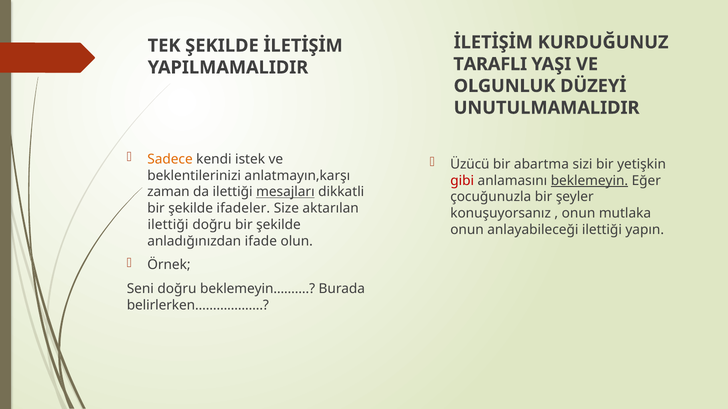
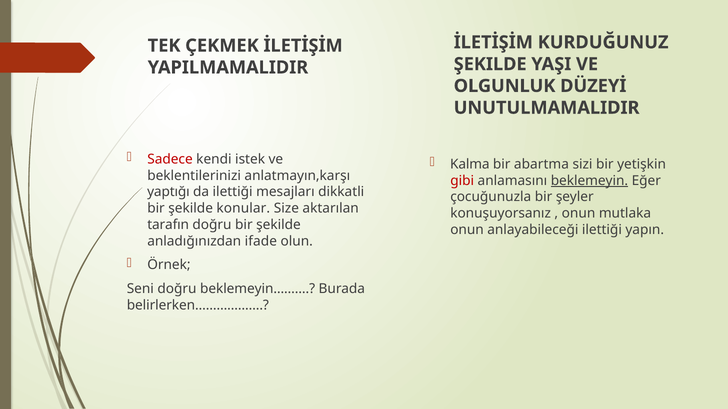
TEK ŞEKILDE: ŞEKILDE -> ÇEKMEK
TARAFLI at (490, 64): TARAFLI -> ŞEKILDE
Sadece colour: orange -> red
Üzücü: Üzücü -> Kalma
zaman: zaman -> yaptığı
mesajları underline: present -> none
ifadeler: ifadeler -> konular
ilettiği at (168, 225): ilettiği -> tarafın
